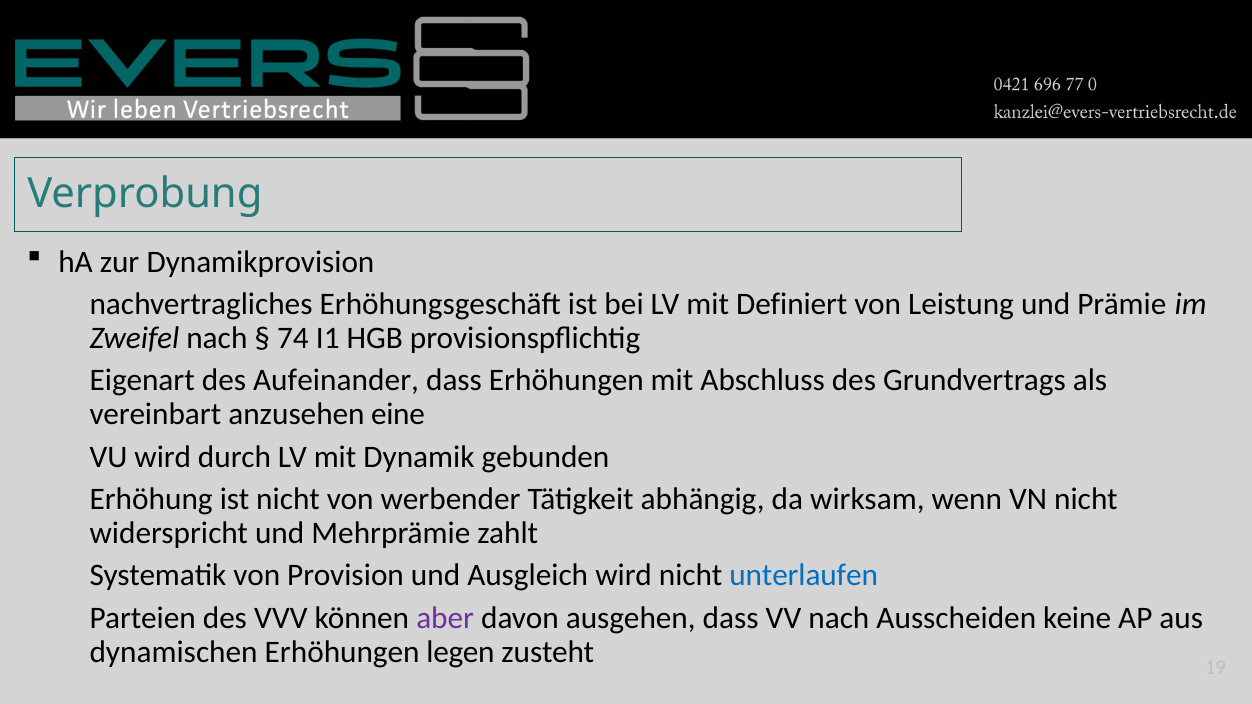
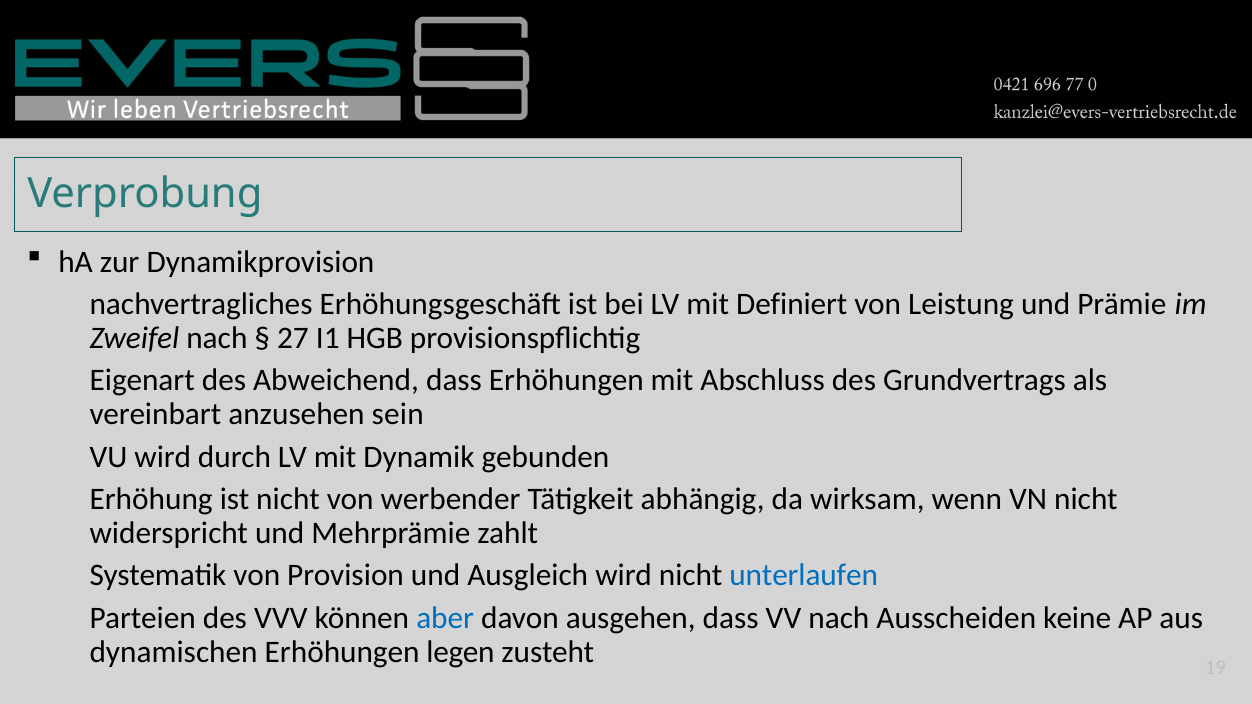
74: 74 -> 27
Aufeinander: Aufeinander -> Abweichend
eine: eine -> sein
aber colour: purple -> blue
